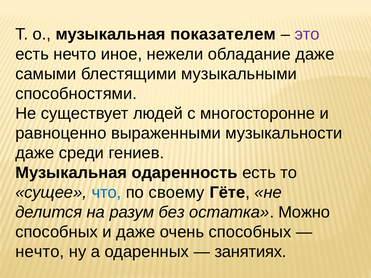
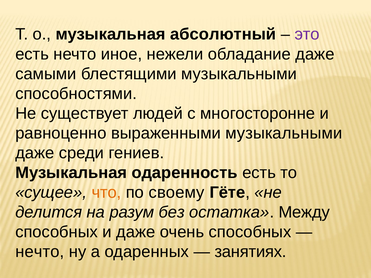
показателем: показателем -> абсолютный
выраженными музыкальности: музыкальности -> музыкальными
что colour: blue -> orange
Можно: Можно -> Между
